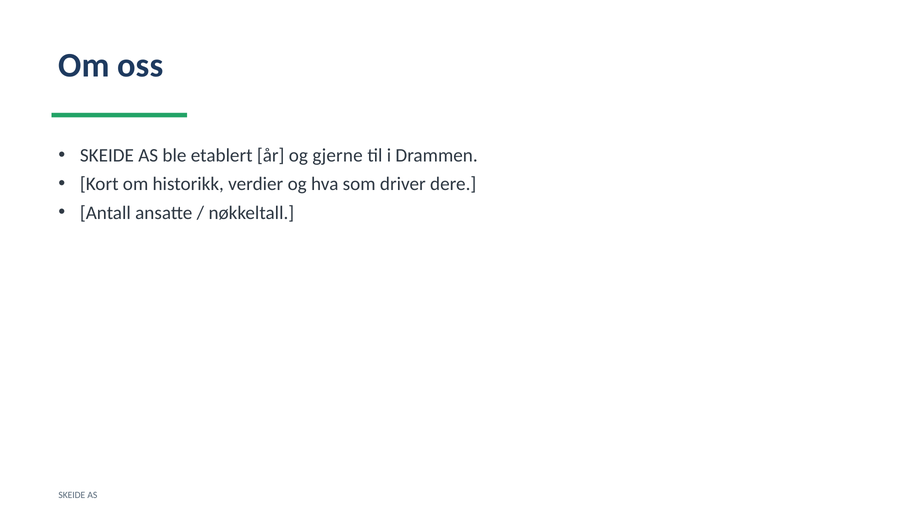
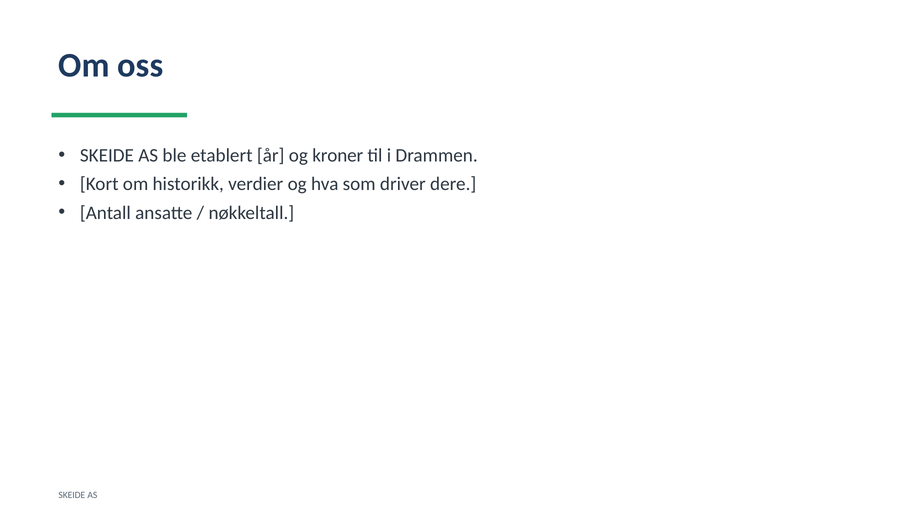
gjerne: gjerne -> kroner
